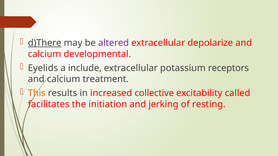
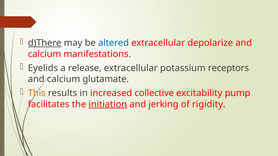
altered colour: purple -> blue
developmental: developmental -> manifestations
include: include -> release
treatment: treatment -> glutamate
called: called -> pump
initiation underline: none -> present
resting: resting -> rigidity
